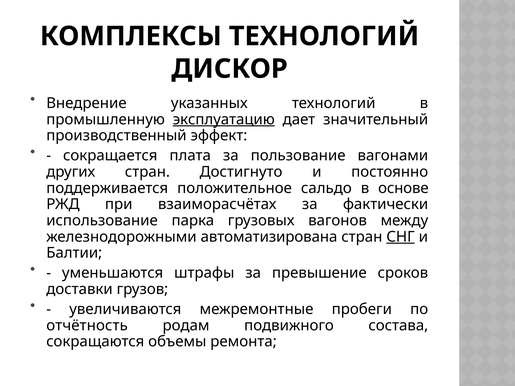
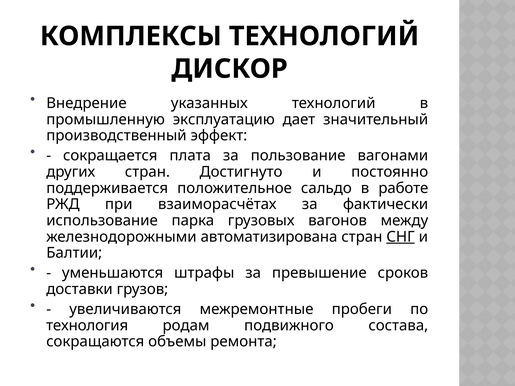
эксплуатацию underline: present -> none
основе: основе -> работе
отчётность: отчётность -> технология
